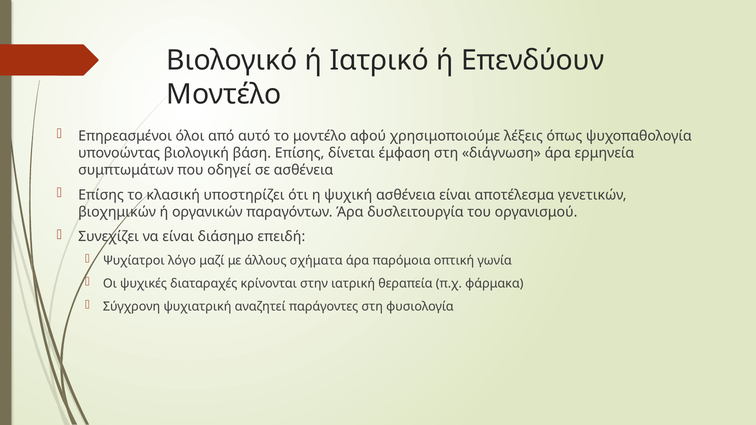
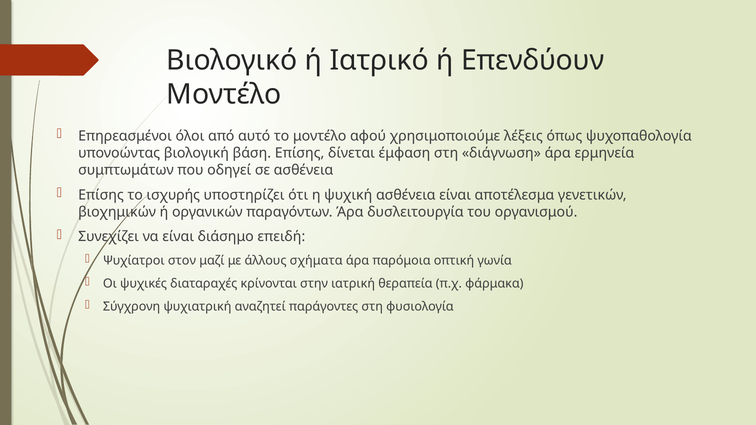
κλασική: κλασική -> ισχυρής
λόγο: λόγο -> στον
